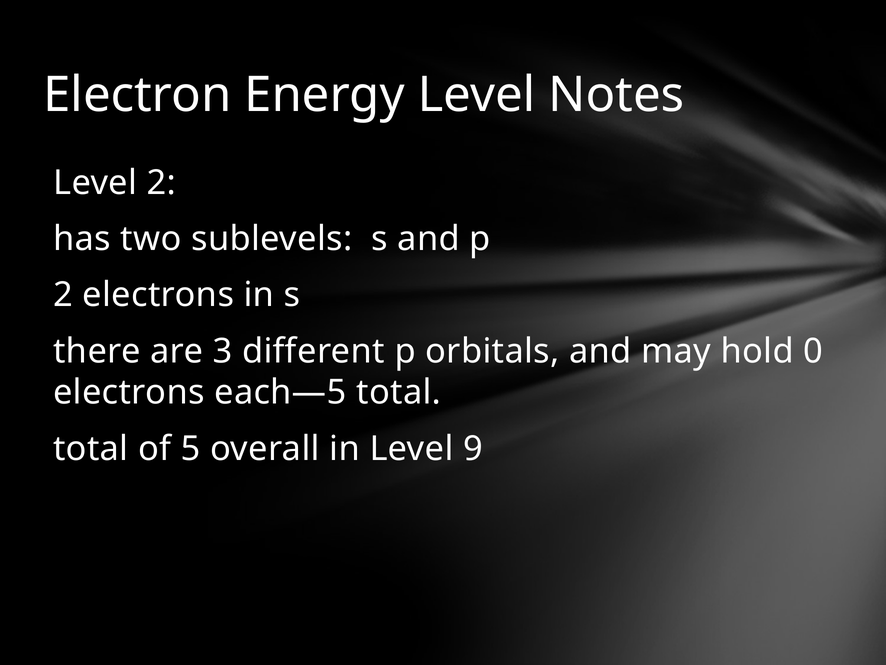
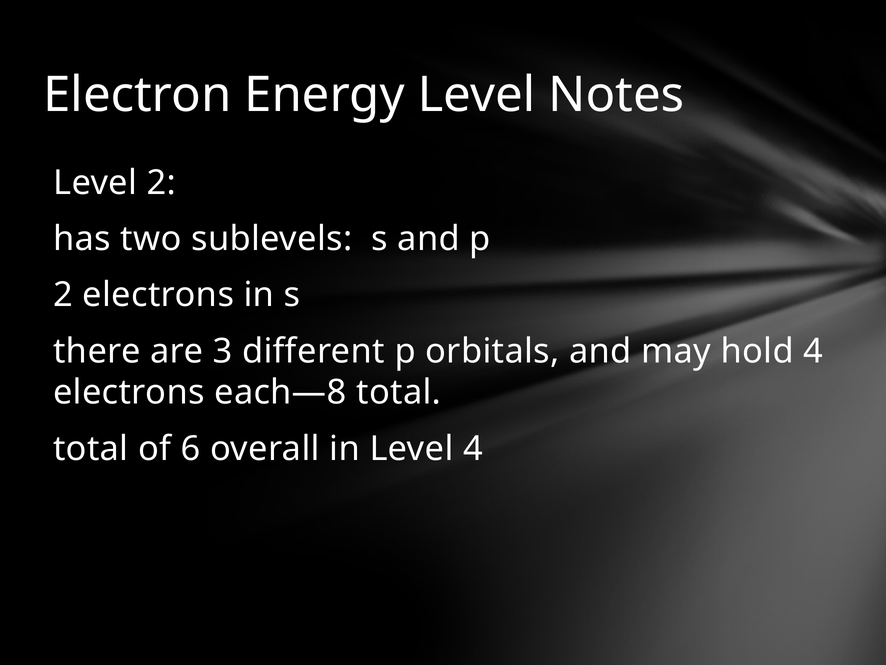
hold 0: 0 -> 4
each—5: each—5 -> each—8
5: 5 -> 6
Level 9: 9 -> 4
